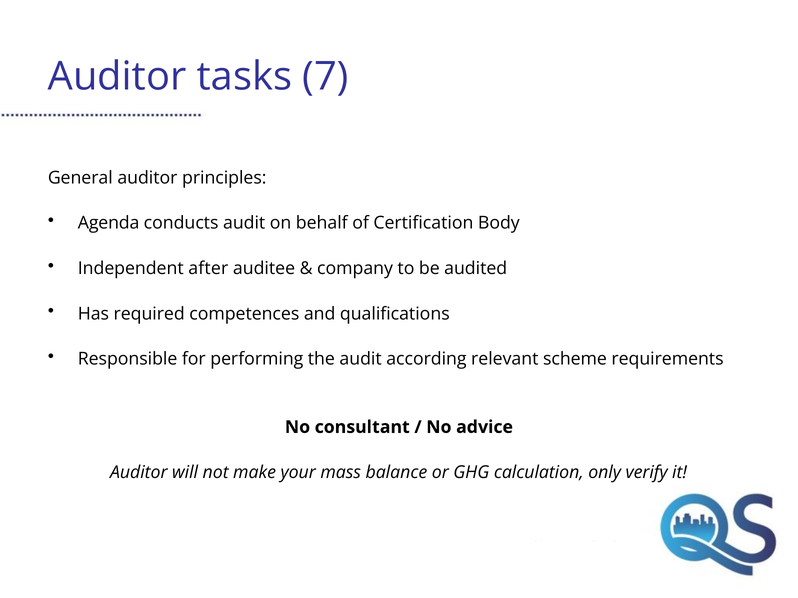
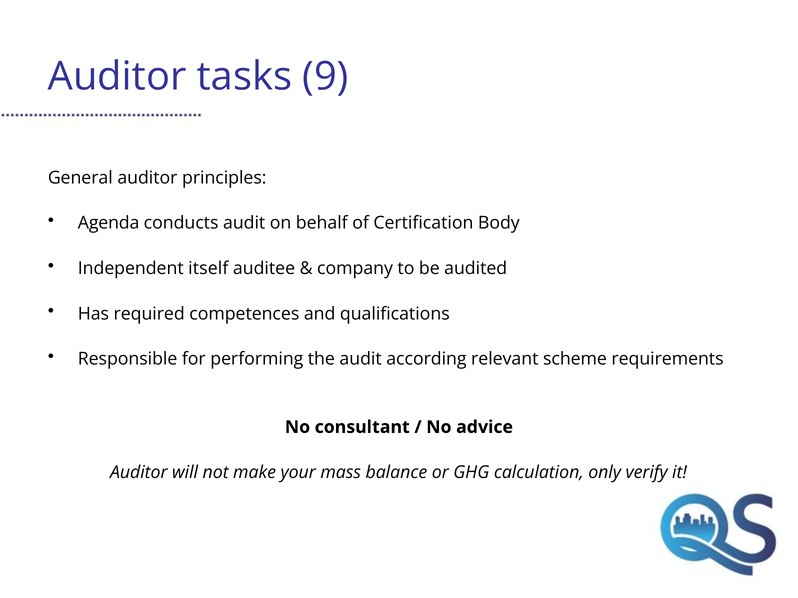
7: 7 -> 9
after: after -> itself
